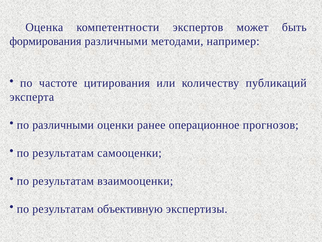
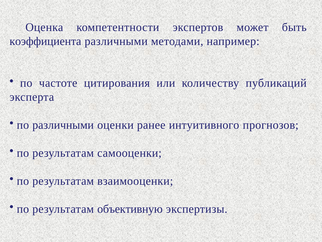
формирования: формирования -> коэффициента
операционное: операционное -> интуитивного
